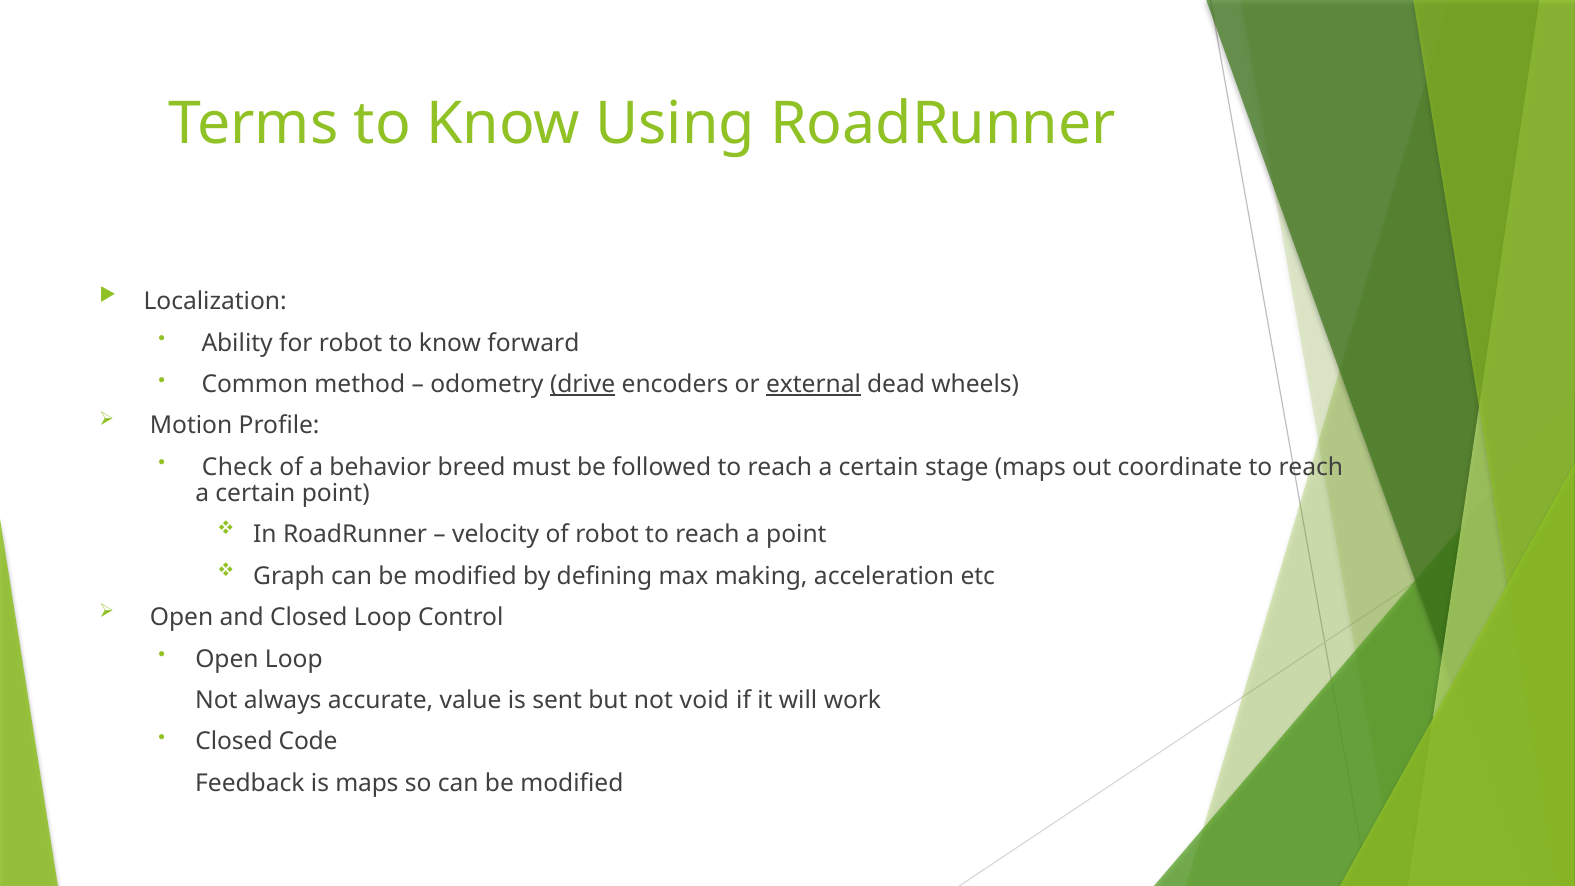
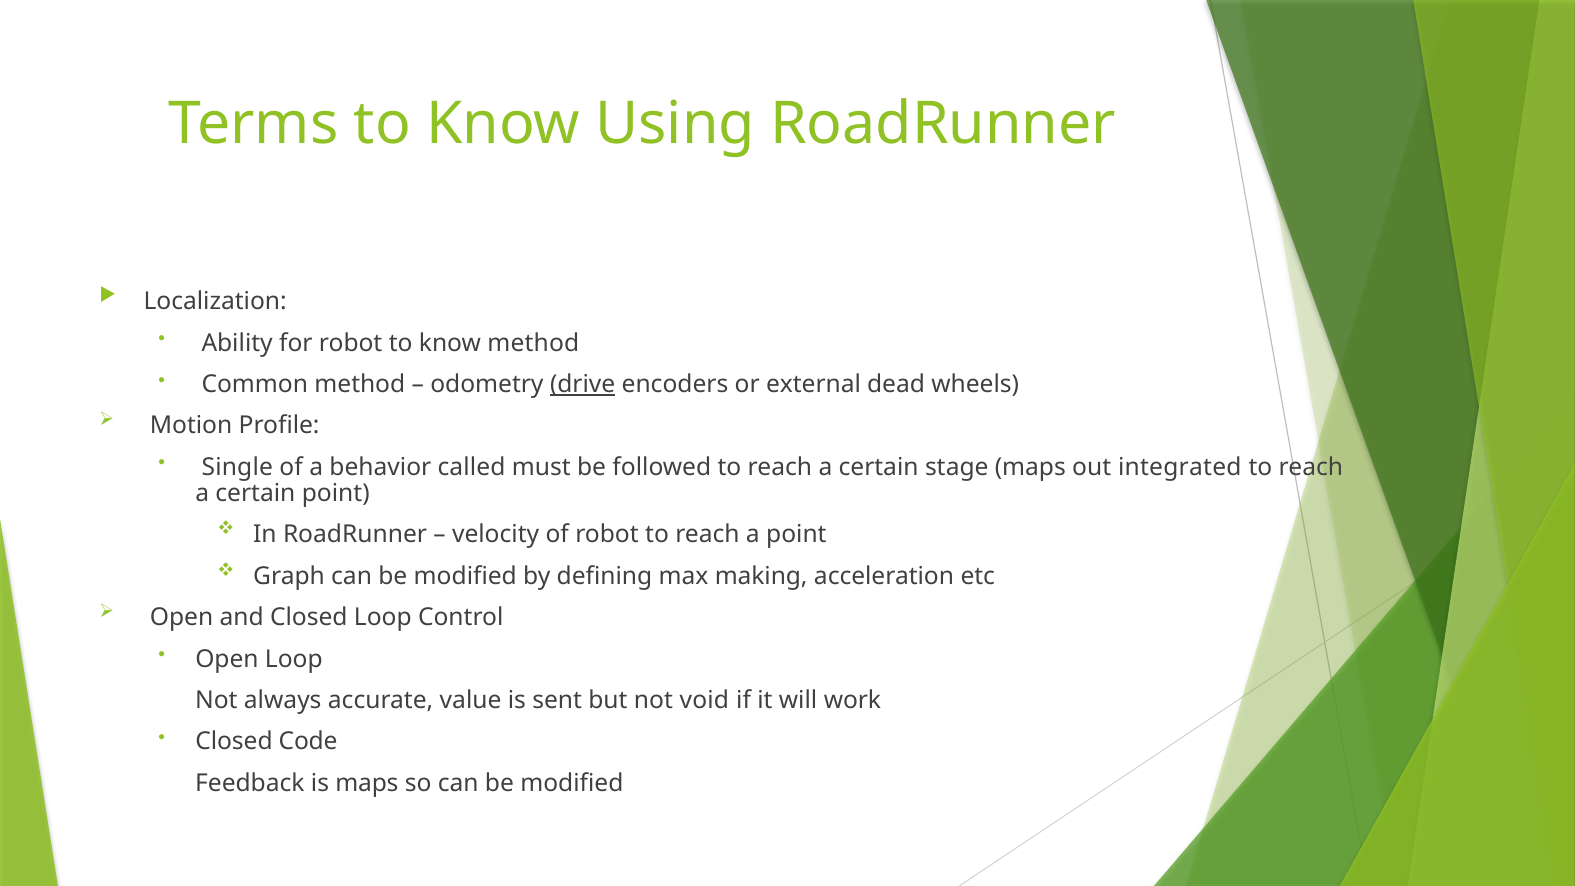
know forward: forward -> method
external underline: present -> none
Check: Check -> Single
breed: breed -> called
coordinate: coordinate -> integrated
